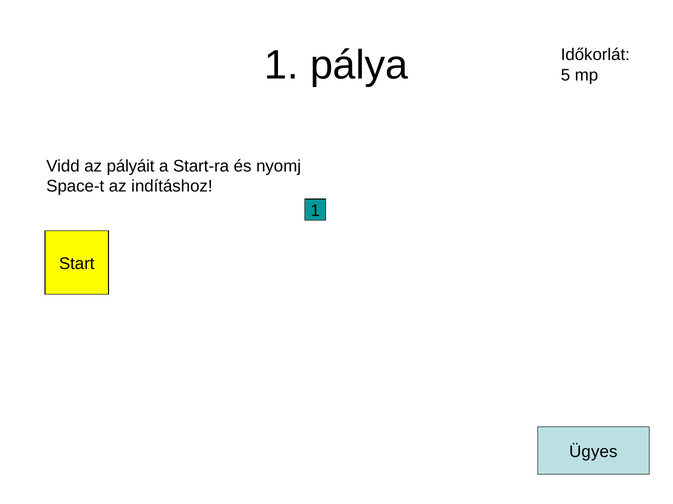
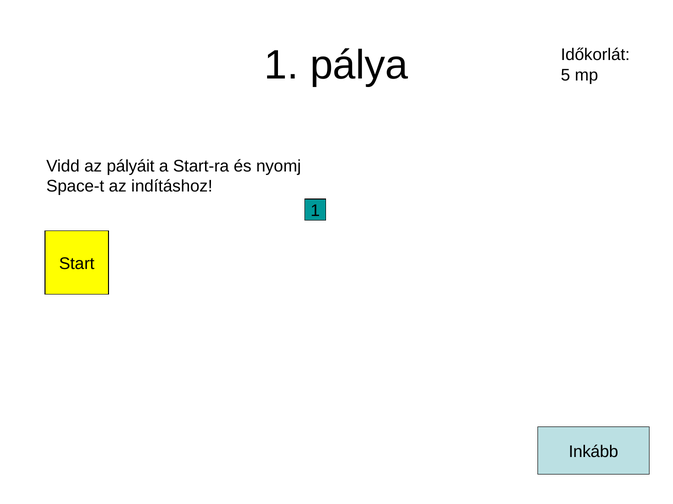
Ügyes: Ügyes -> Inkább
